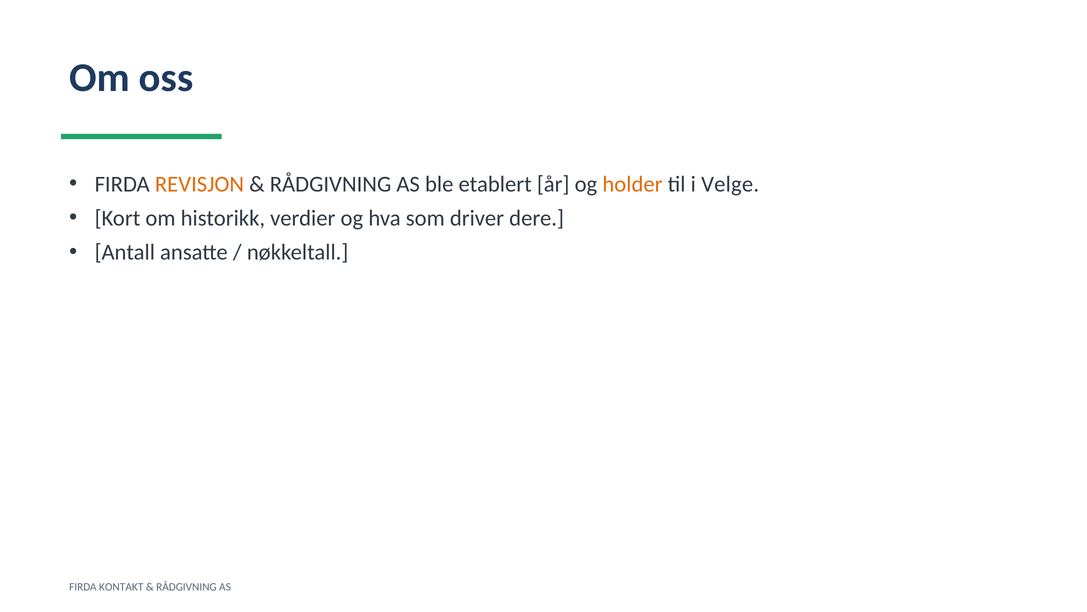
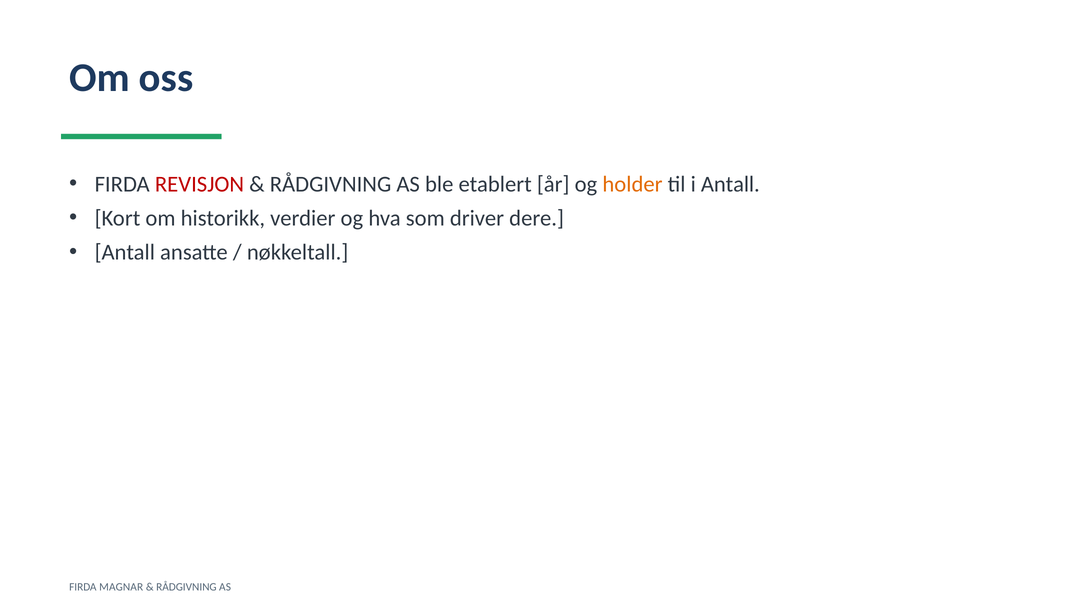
REVISJON colour: orange -> red
i Velge: Velge -> Antall
KONTAKT: KONTAKT -> MAGNAR
